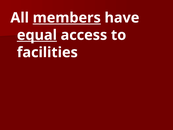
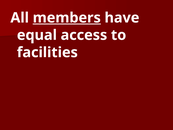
equal underline: present -> none
